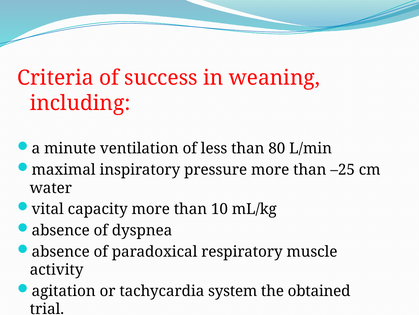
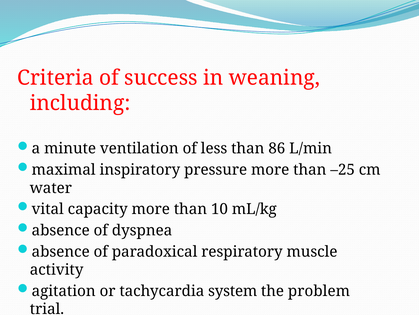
80: 80 -> 86
obtained: obtained -> problem
